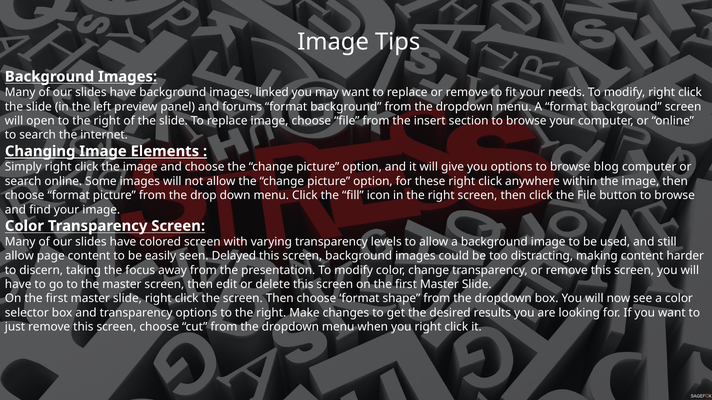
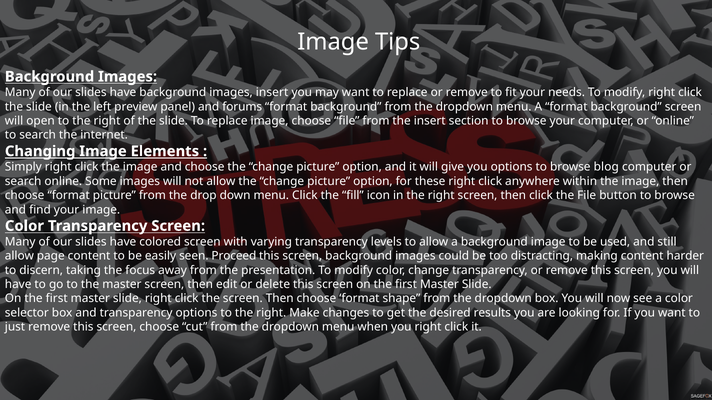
images linked: linked -> insert
Delayed: Delayed -> Proceed
